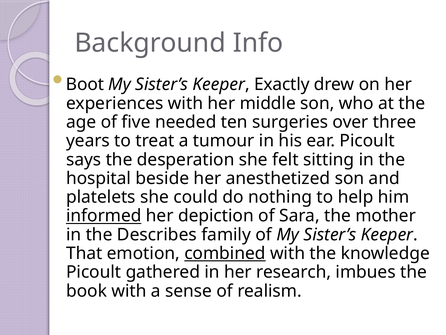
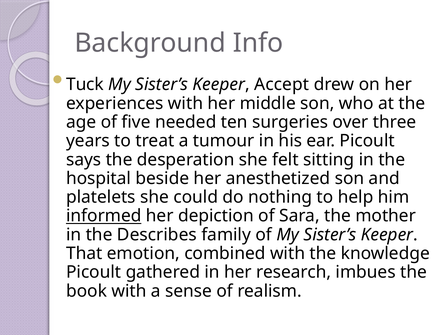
Boot: Boot -> Tuck
Exactly: Exactly -> Accept
combined underline: present -> none
